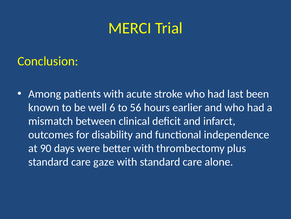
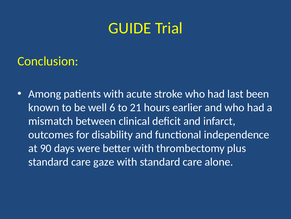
MERCI: MERCI -> GUIDE
56: 56 -> 21
